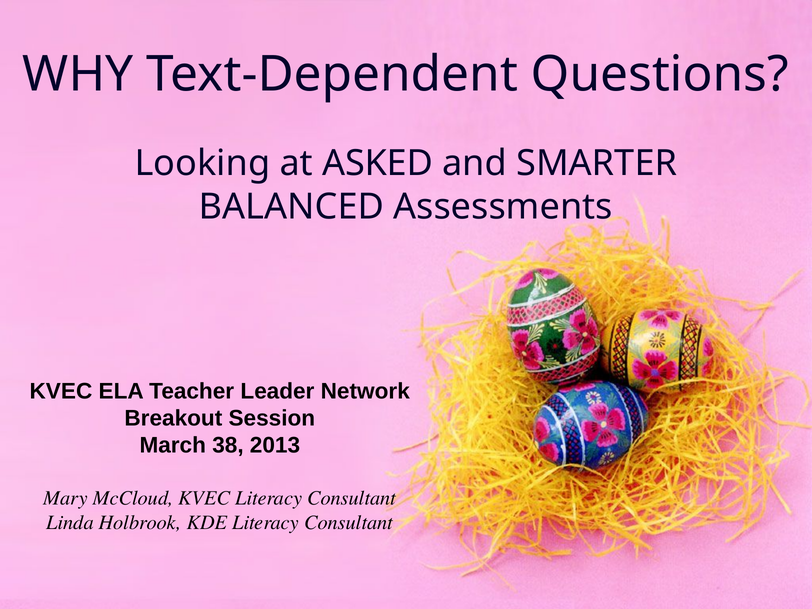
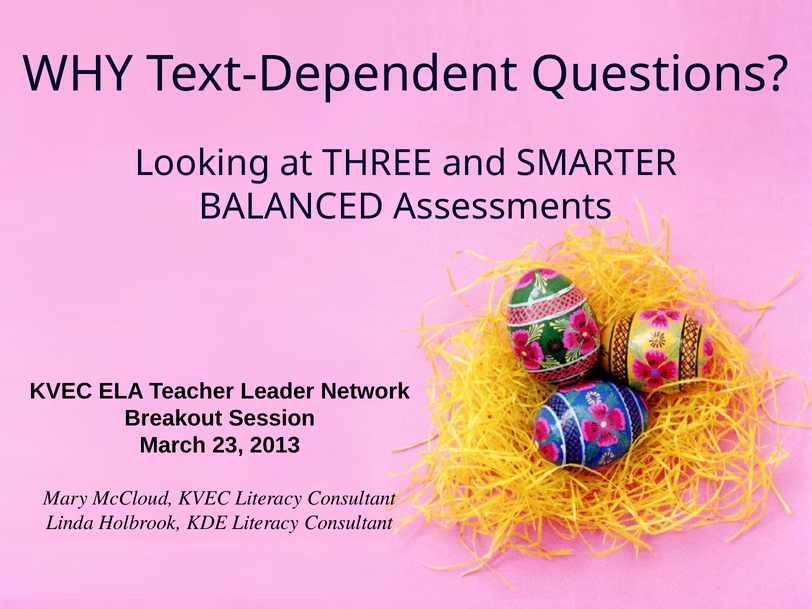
ASKED: ASKED -> THREE
38: 38 -> 23
